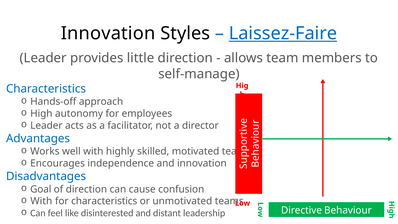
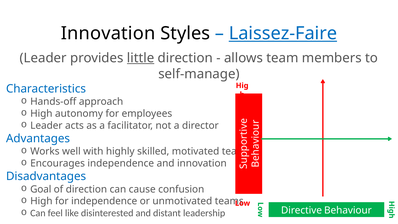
little underline: none -> present
With at (41, 201): With -> High
for characteristics: characteristics -> independence
